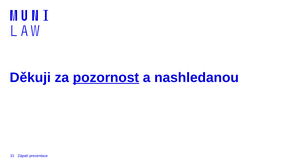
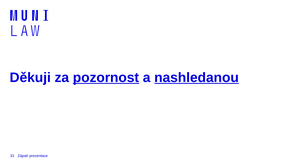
nashledanou underline: none -> present
